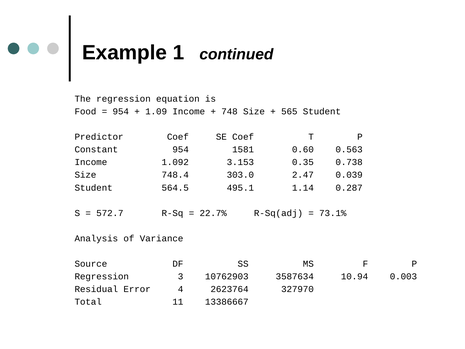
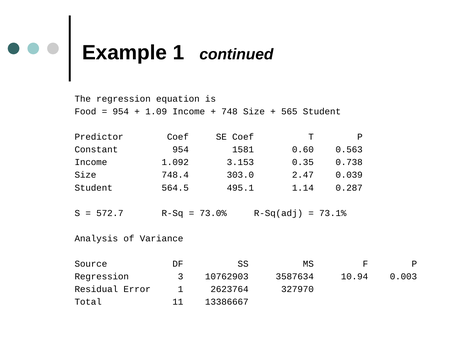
22.7%: 22.7% -> 73.0%
Error 4: 4 -> 1
